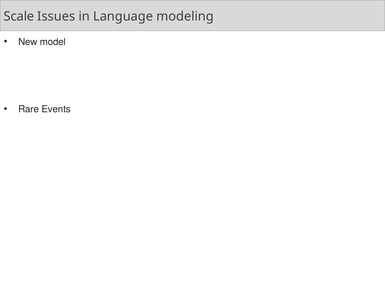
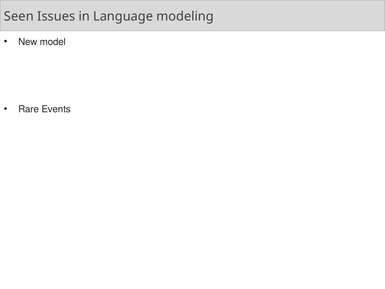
Scale: Scale -> Seen
